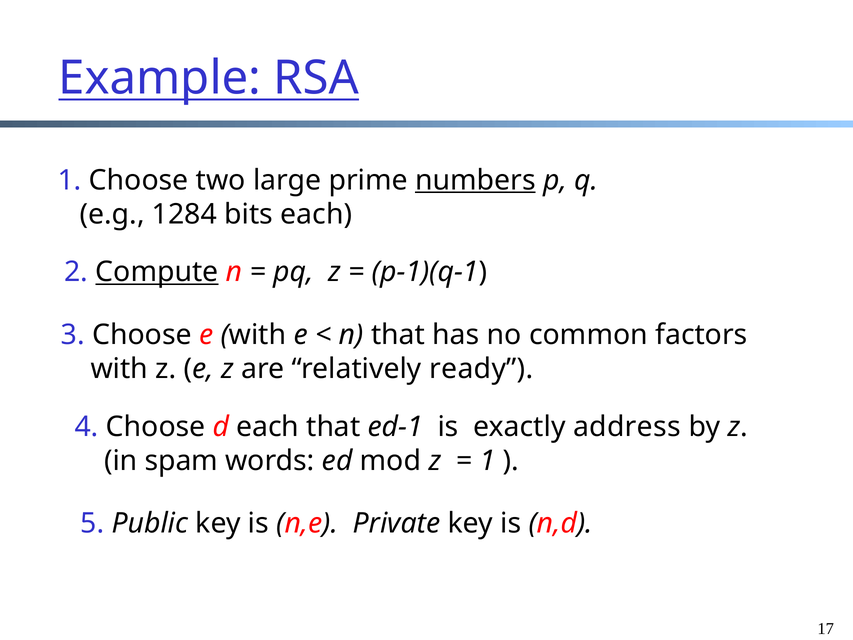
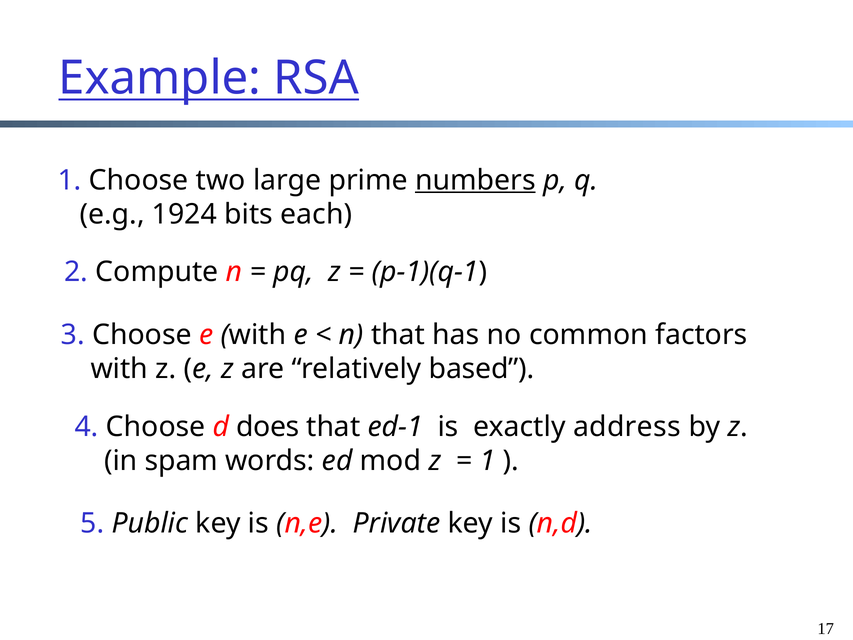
1284: 1284 -> 1924
Compute underline: present -> none
ready: ready -> based
d each: each -> does
